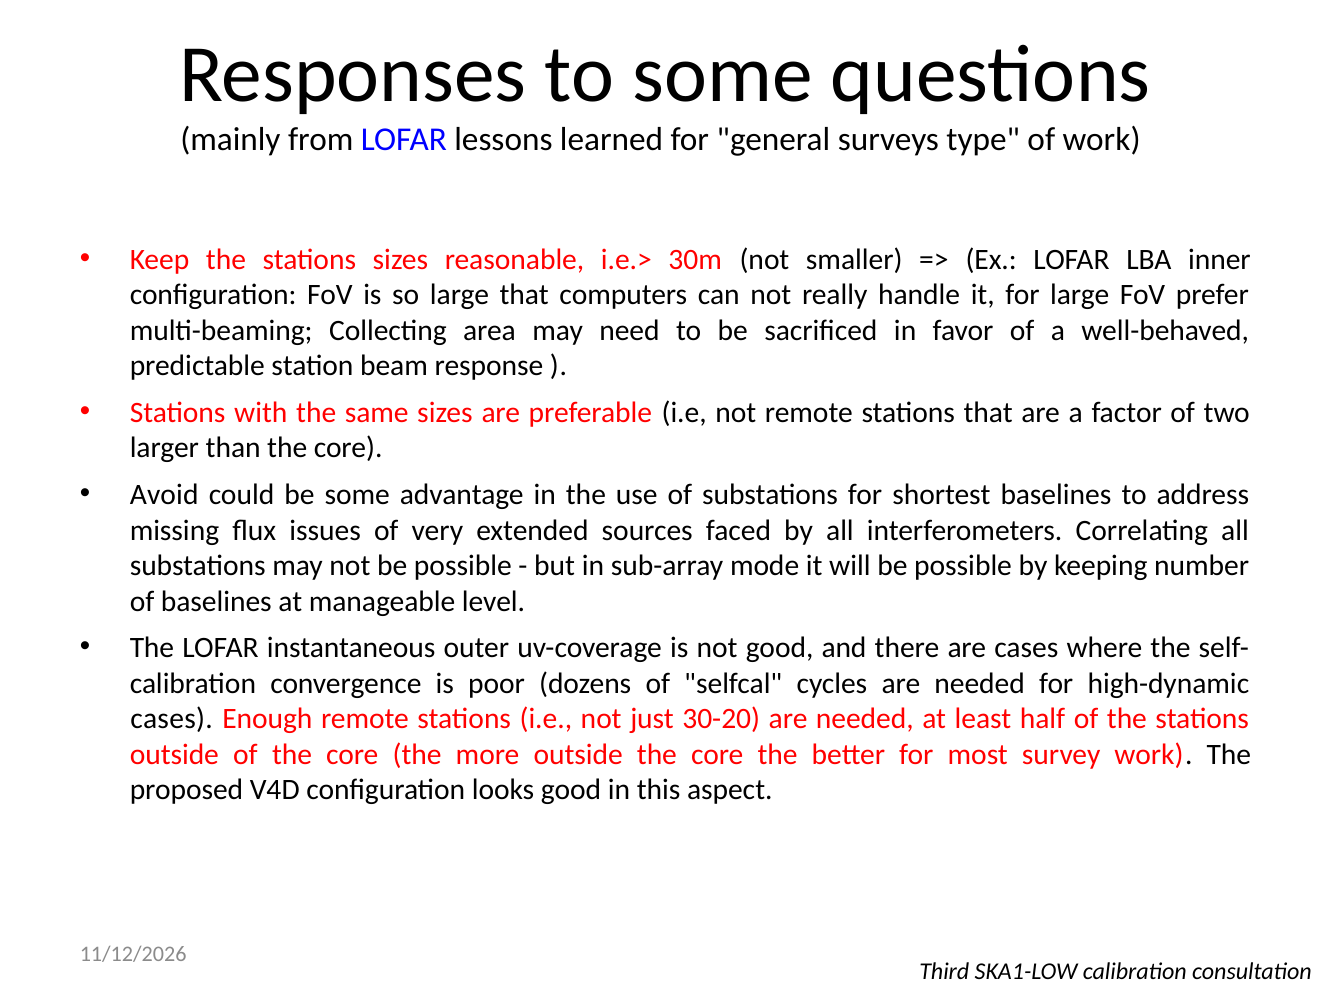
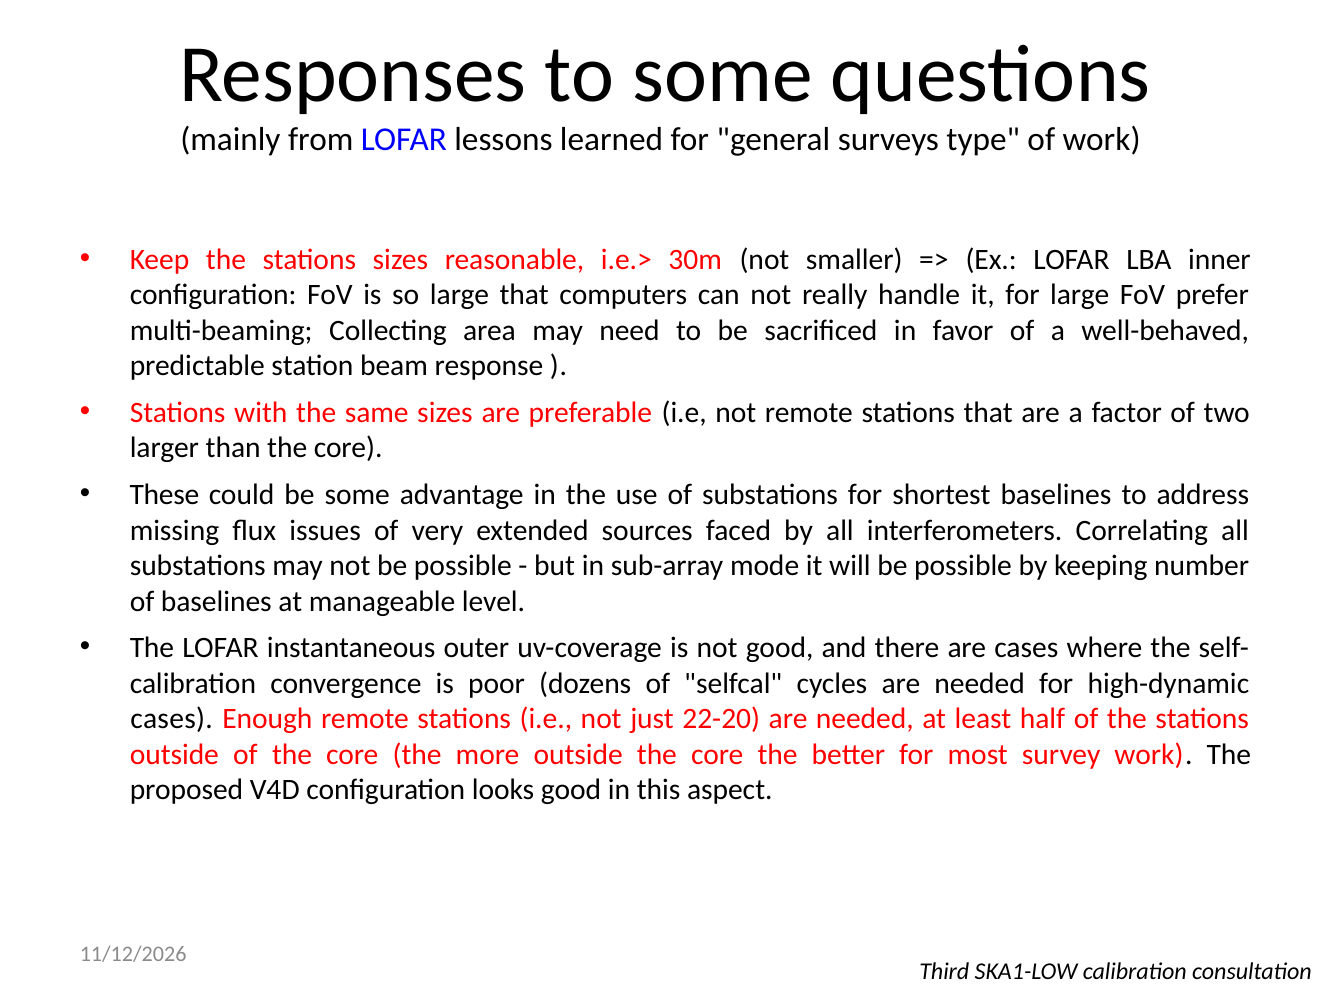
Avoid: Avoid -> These
30-20: 30-20 -> 22-20
